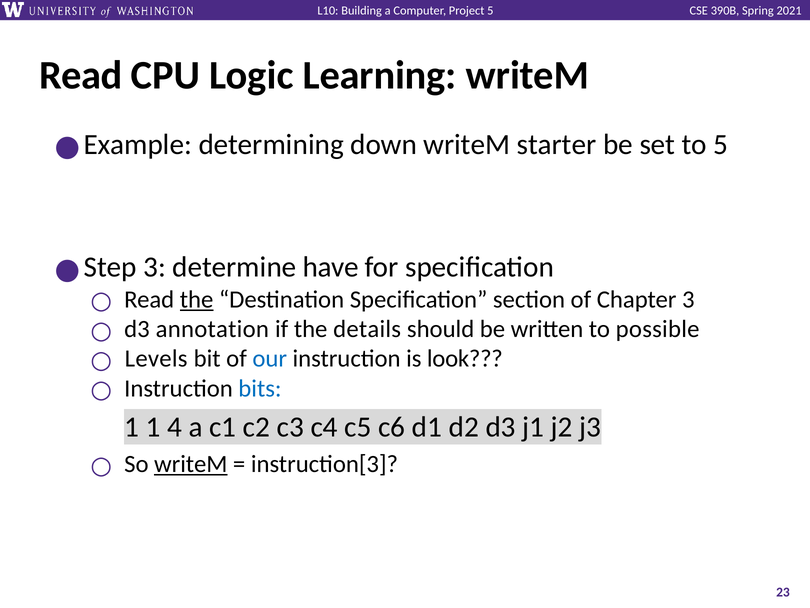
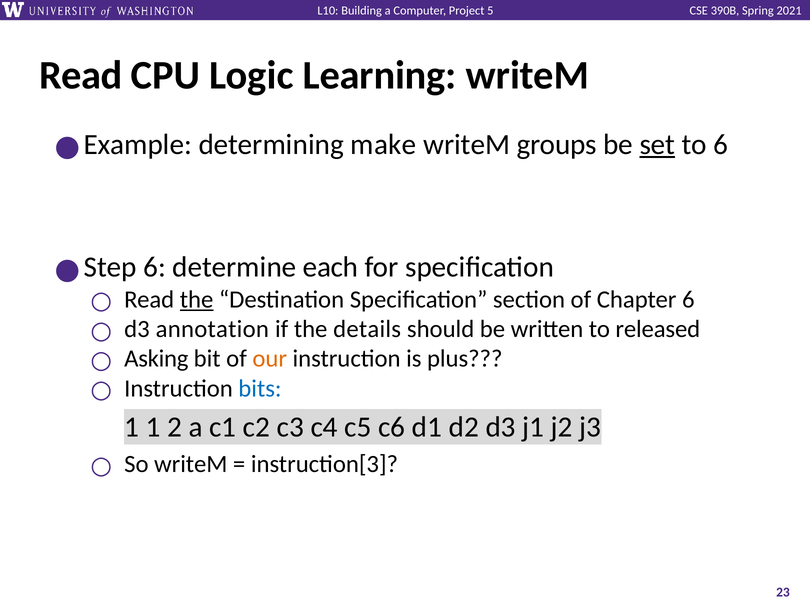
down: down -> make
starter: starter -> groups
set underline: none -> present
to 5: 5 -> 6
3 at (155, 267): 3 -> 6
have: have -> each
Chapter 3: 3 -> 6
possible: possible -> released
Levels: Levels -> Asking
our colour: blue -> orange
look: look -> plus
4: 4 -> 2
writeM at (191, 464) underline: present -> none
